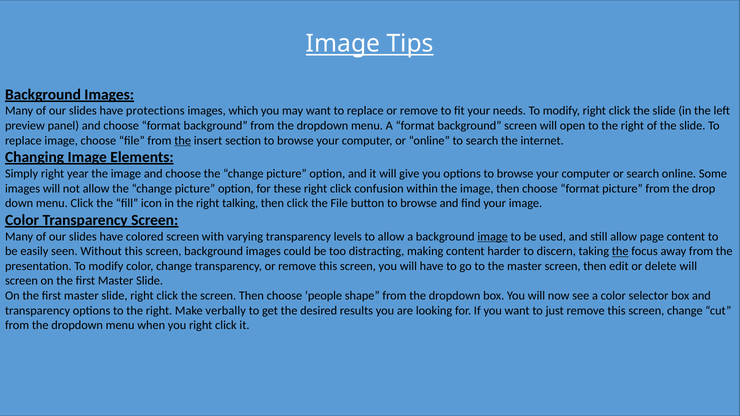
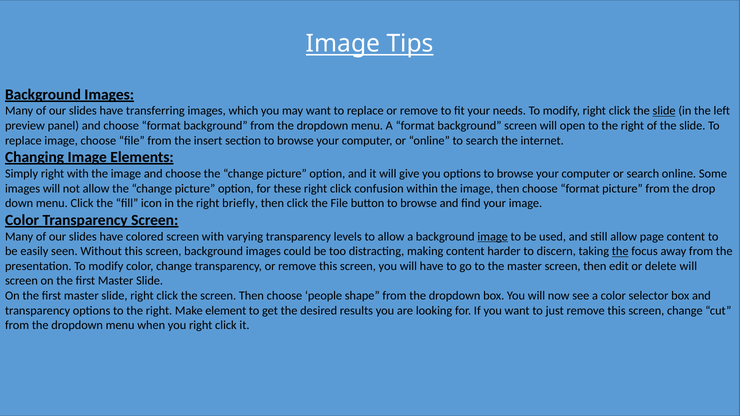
protections: protections -> transferring
slide at (664, 111) underline: none -> present
the at (183, 141) underline: present -> none
right year: year -> with
talking: talking -> briefly
verbally: verbally -> element
